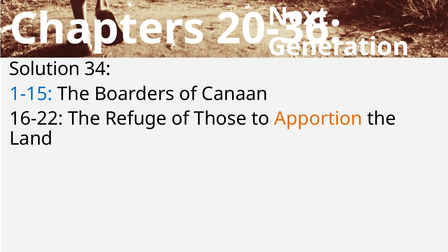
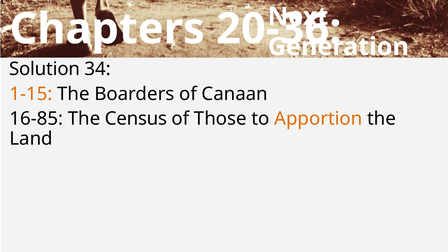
1-15 colour: blue -> orange
16-22: 16-22 -> 16-85
Refuge: Refuge -> Census
